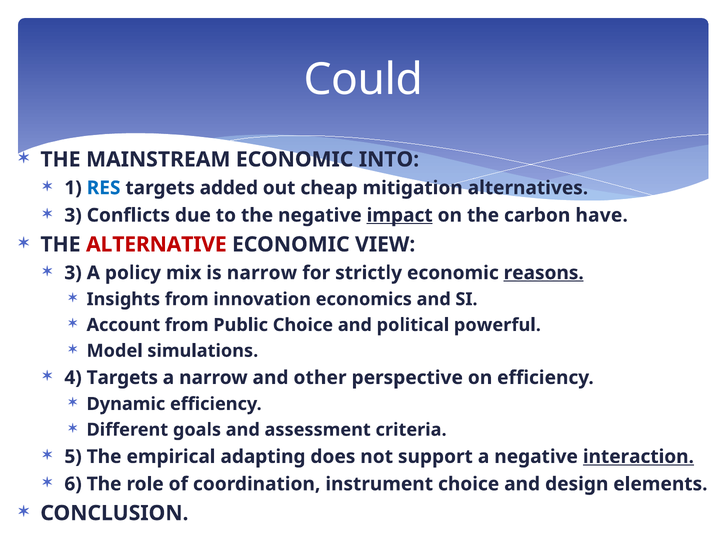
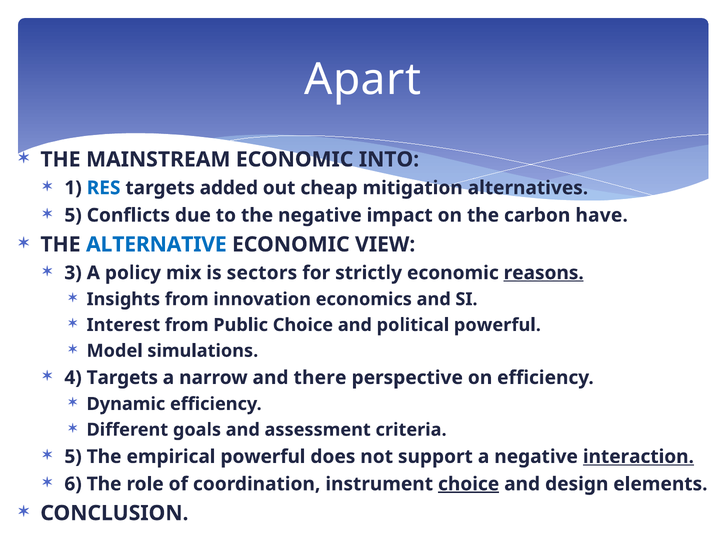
Could: Could -> Apart
3 at (73, 216): 3 -> 5
impact underline: present -> none
ALTERNATIVE colour: red -> blue
is narrow: narrow -> sectors
Account: Account -> Interest
other: other -> there
empirical adapting: adapting -> powerful
choice at (469, 484) underline: none -> present
